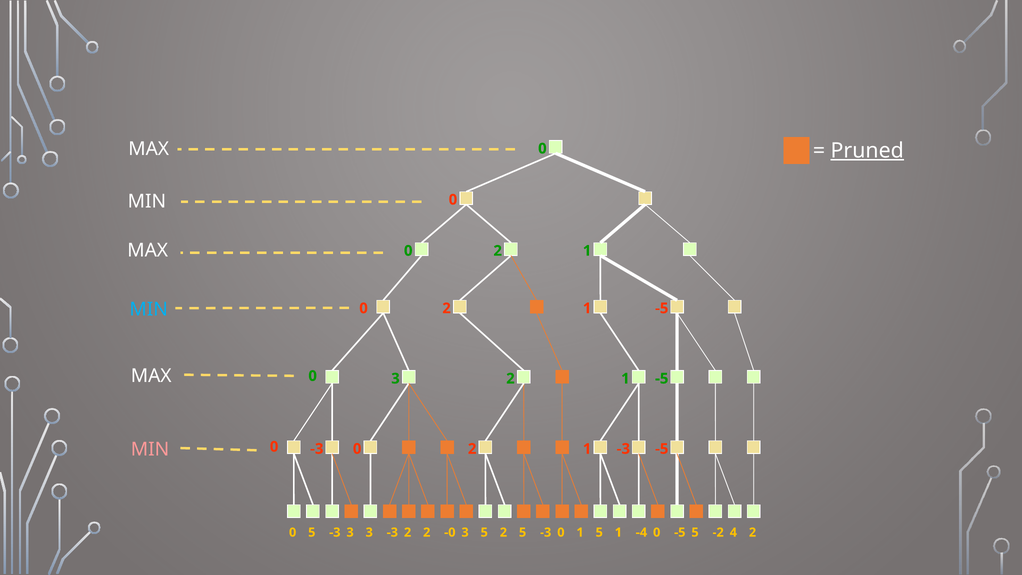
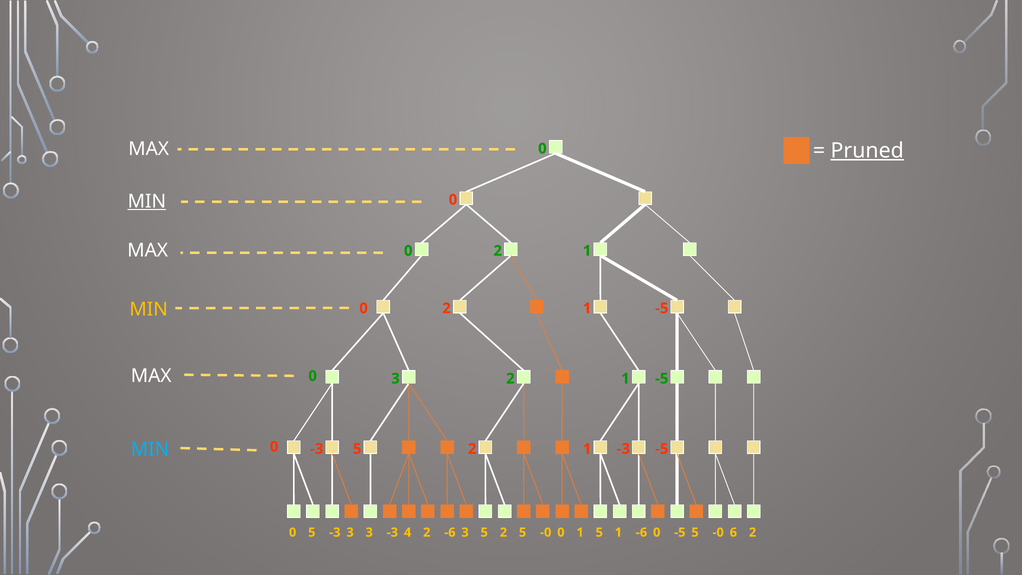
MIN at (147, 201) underline: none -> present
MIN at (149, 309) colour: light blue -> yellow
MIN at (150, 449) colour: pink -> light blue
-3 0: 0 -> 5
2 at (408, 532): 2 -> 4
-0 at (450, 532): -0 -> -6
-3 at (546, 532): -3 -> -0
1 -4: -4 -> -6
-2 at (718, 532): -2 -> -0
4: 4 -> 6
